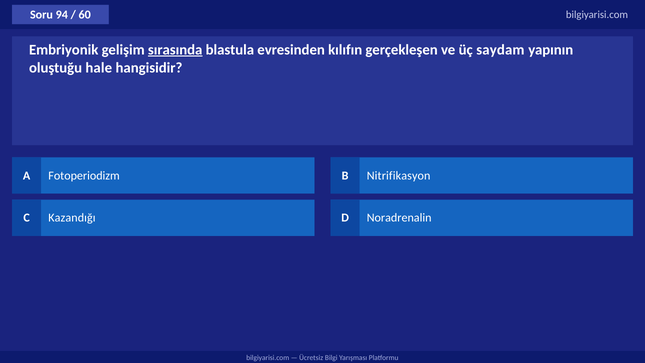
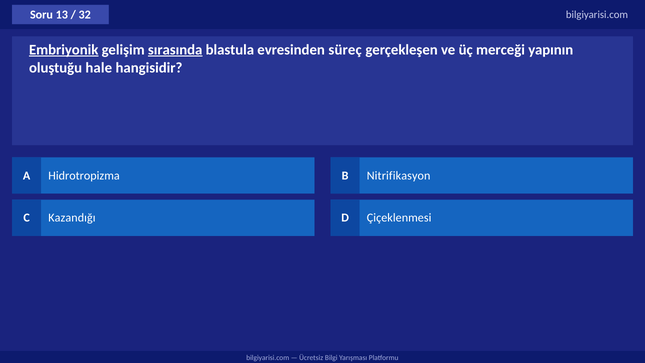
94: 94 -> 13
60: 60 -> 32
Embriyonik underline: none -> present
kılıfın: kılıfın -> süreç
saydam: saydam -> merceği
Fotoperiodizm: Fotoperiodizm -> Hidrotropizma
Noradrenalin: Noradrenalin -> Çiçeklenmesi
